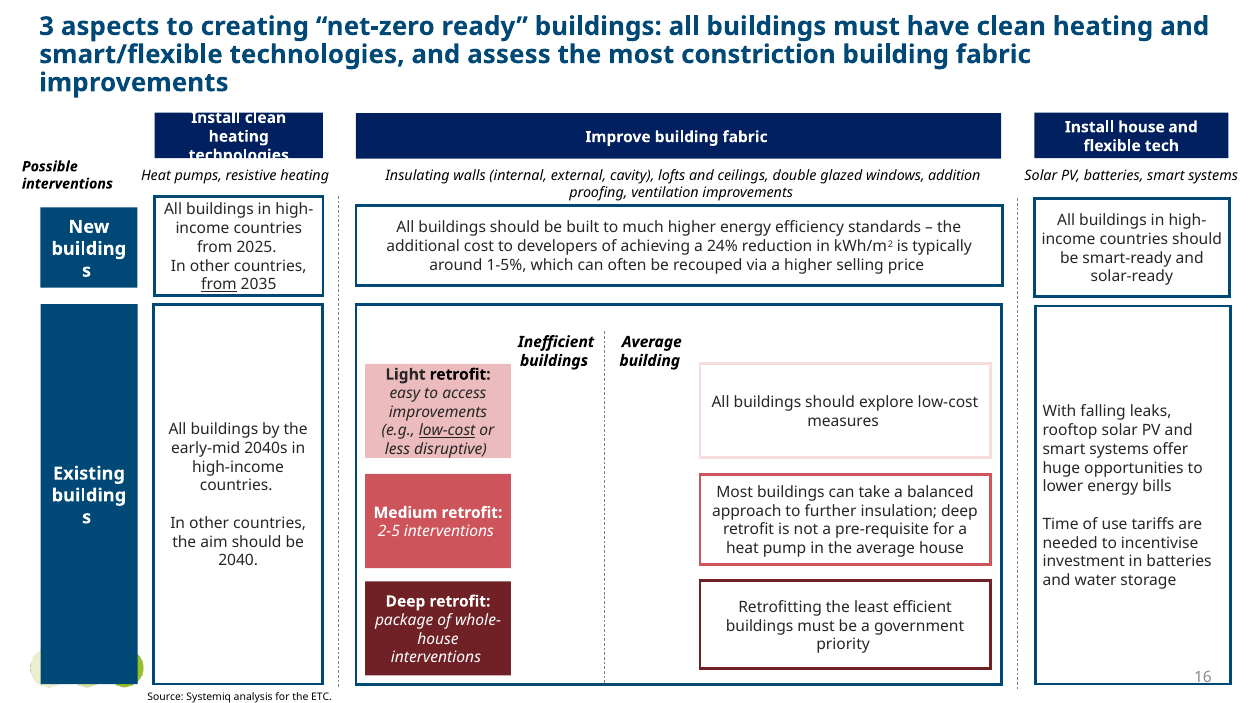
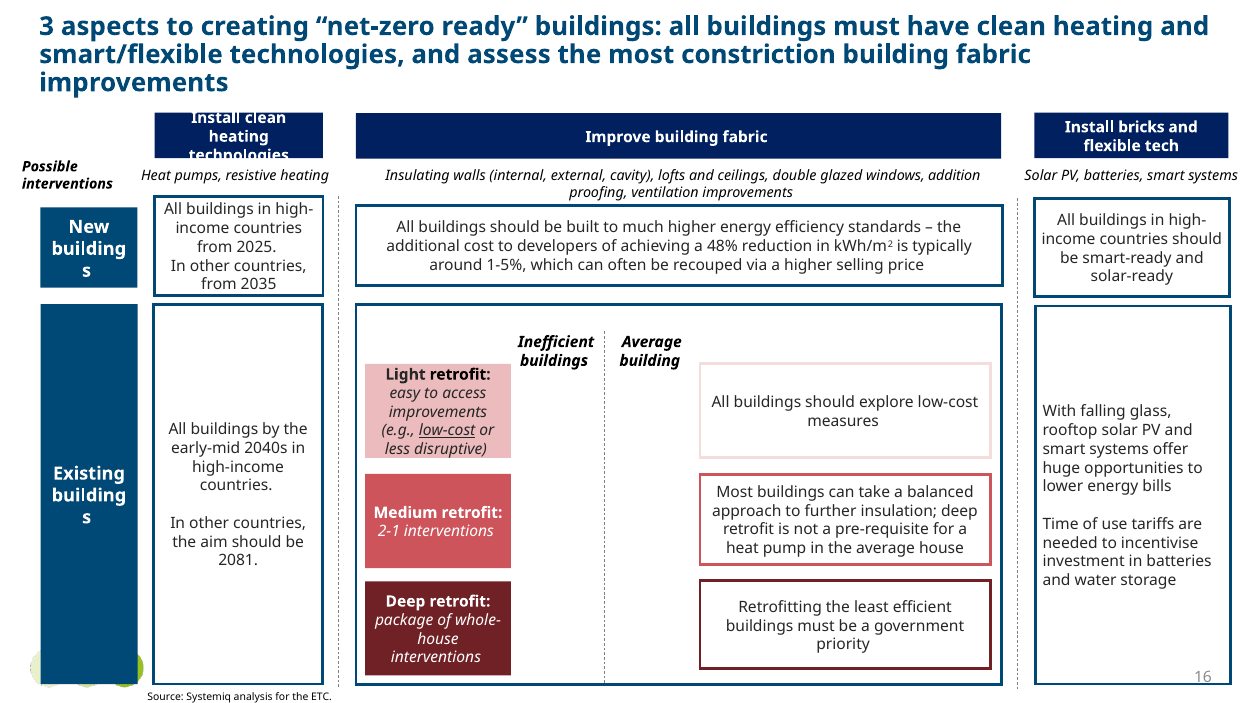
Install house: house -> bricks
24%: 24% -> 48%
from at (219, 285) underline: present -> none
leaks: leaks -> glass
2-5: 2-5 -> 2-1
2040: 2040 -> 2081
